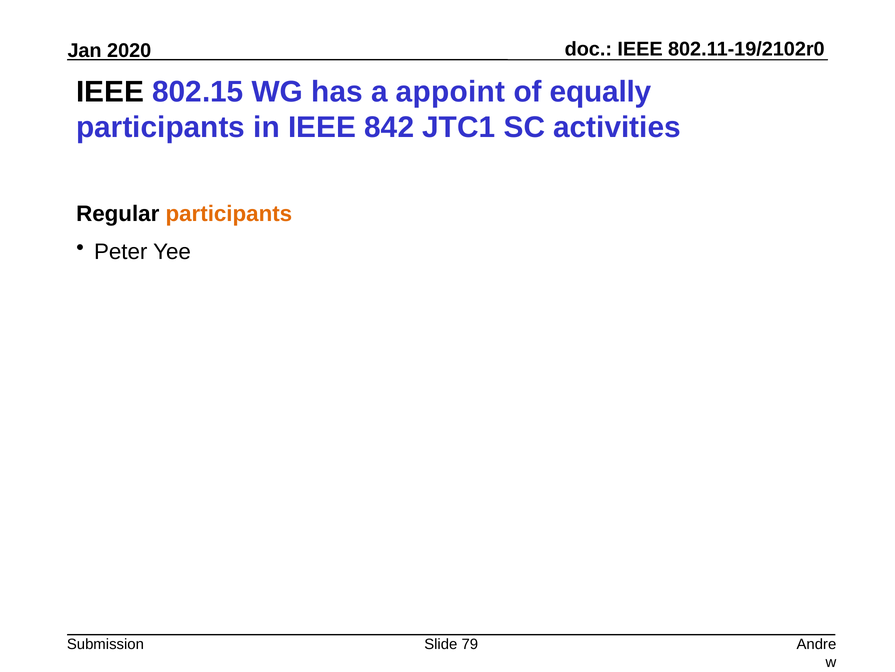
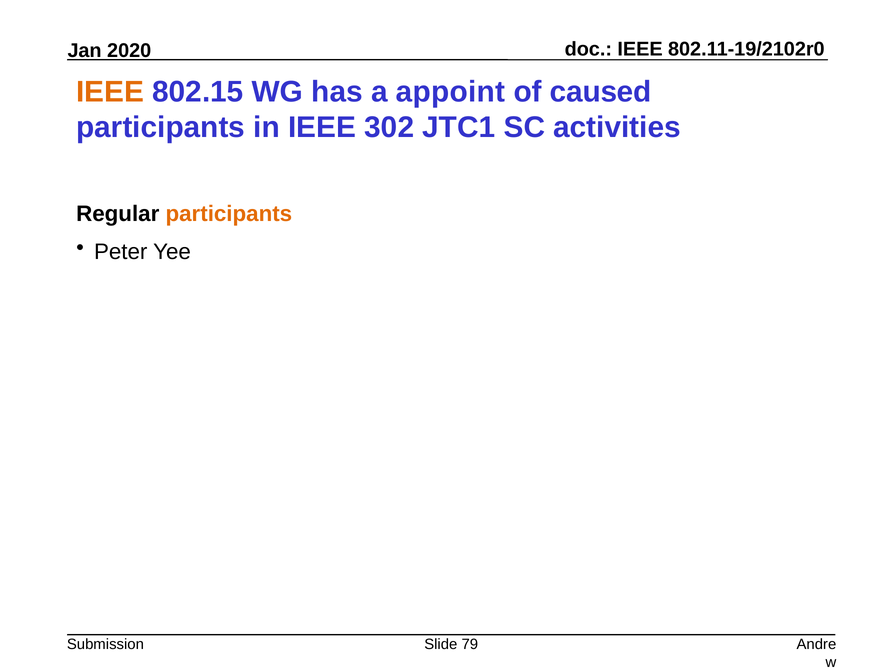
IEEE at (110, 92) colour: black -> orange
equally: equally -> caused
842: 842 -> 302
